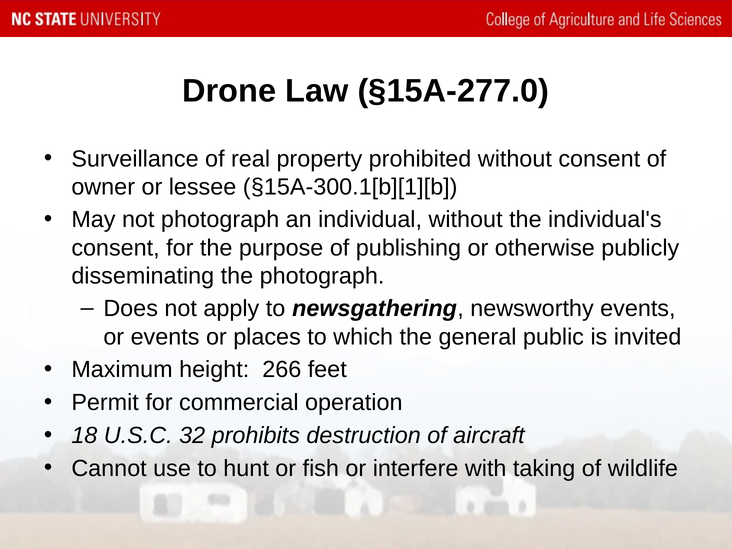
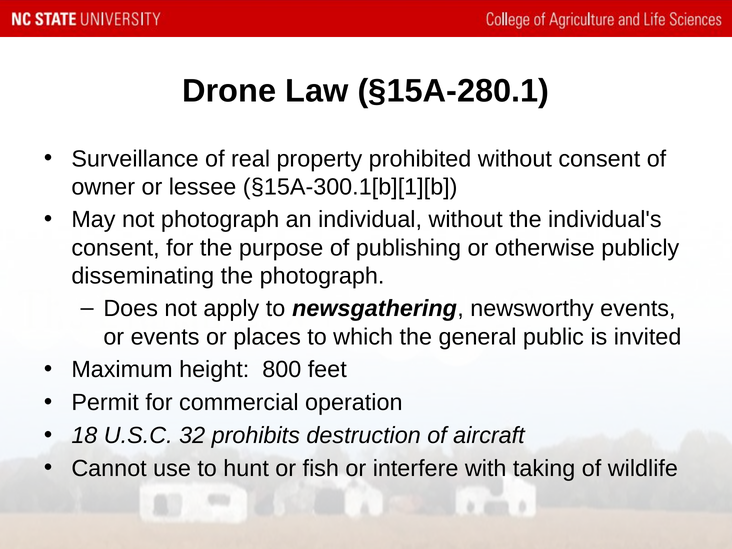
§15A-277.0: §15A-277.0 -> §15A-280.1
266: 266 -> 800
